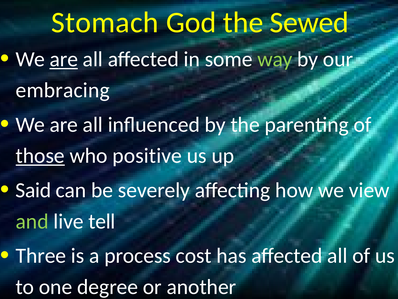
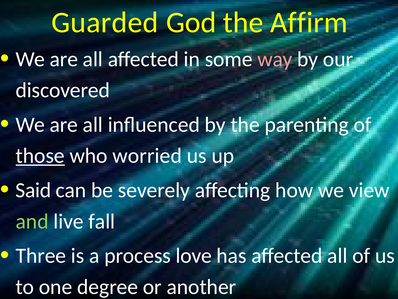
Stomach: Stomach -> Guarded
Sewed: Sewed -> Affirm
are at (64, 59) underline: present -> none
way colour: light green -> pink
embracing: embracing -> discovered
positive: positive -> worried
tell: tell -> fall
cost: cost -> love
